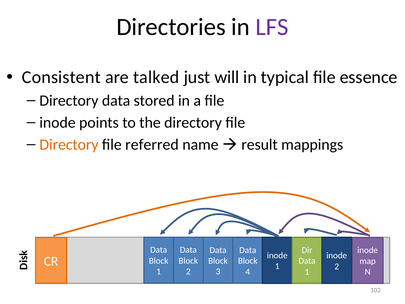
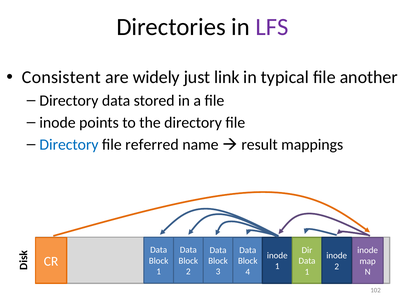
talked: talked -> widely
will: will -> link
essence: essence -> another
Directory at (69, 145) colour: orange -> blue
